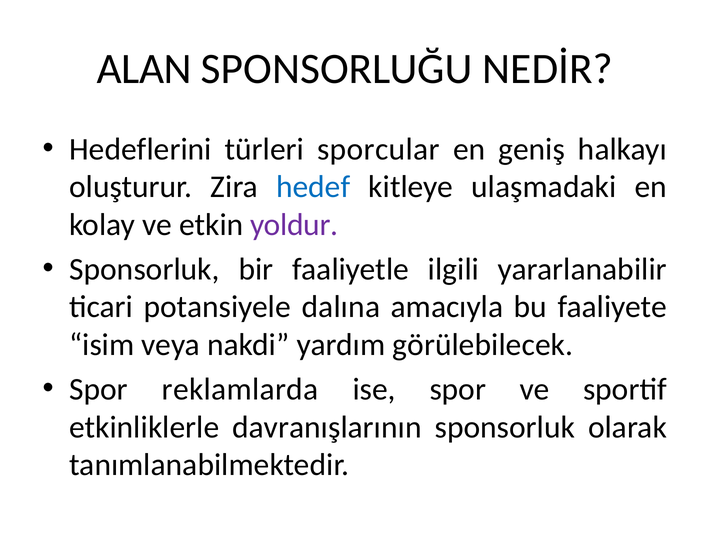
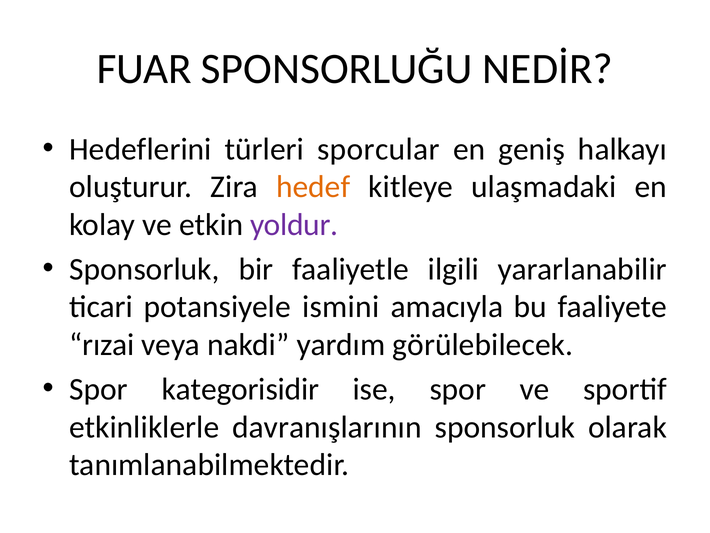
ALAN: ALAN -> FUAR
hedef colour: blue -> orange
dalına: dalına -> ismini
isim: isim -> rızai
reklamlarda: reklamlarda -> kategorisidir
